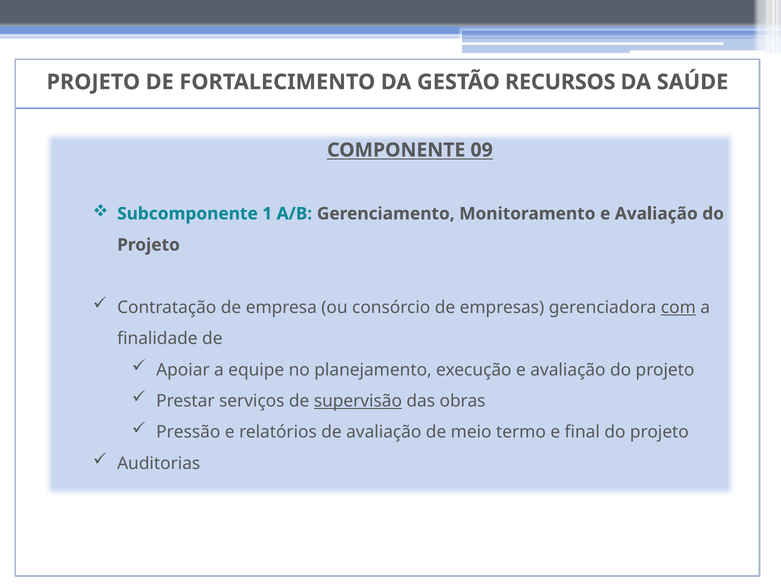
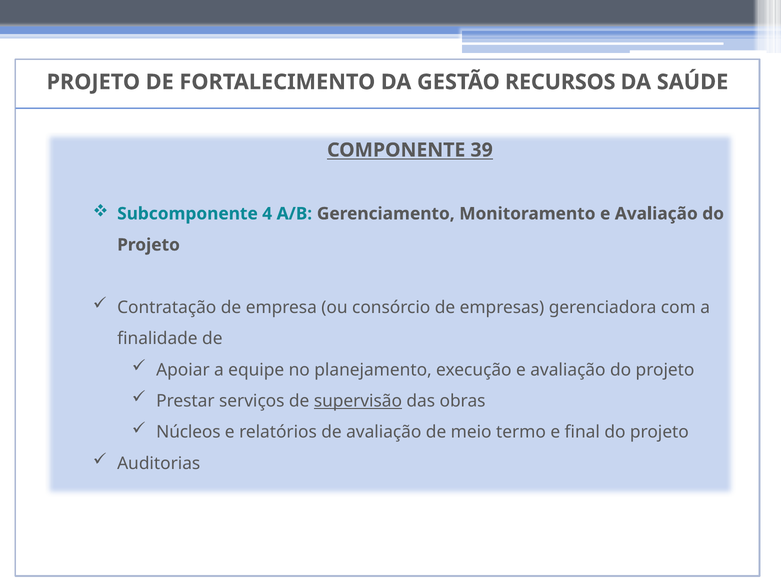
09: 09 -> 39
1: 1 -> 4
com underline: present -> none
Pressão: Pressão -> Núcleos
